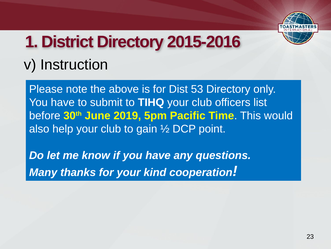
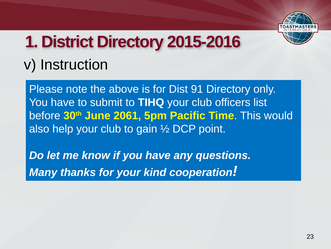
53: 53 -> 91
2019: 2019 -> 2061
